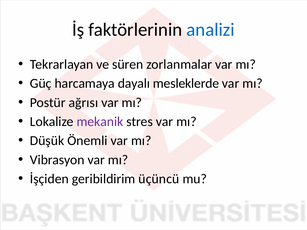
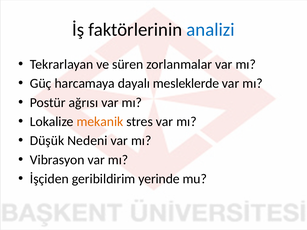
mekanik colour: purple -> orange
Önemli: Önemli -> Nedeni
üçüncü: üçüncü -> yerinde
